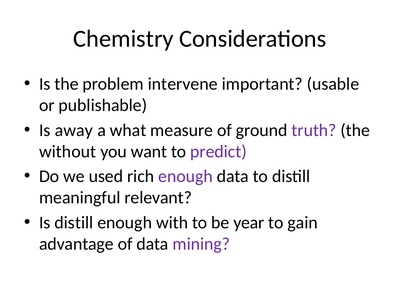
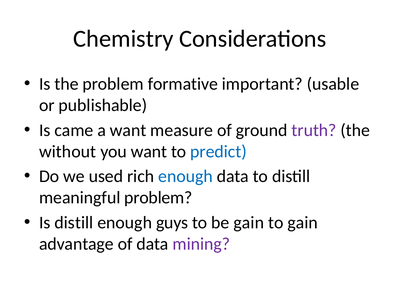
intervene: intervene -> formative
away: away -> came
a what: what -> want
predict colour: purple -> blue
enough at (185, 176) colour: purple -> blue
meaningful relevant: relevant -> problem
with: with -> guys
be year: year -> gain
